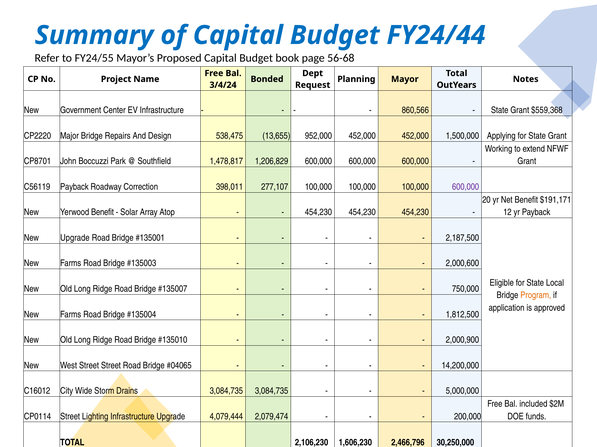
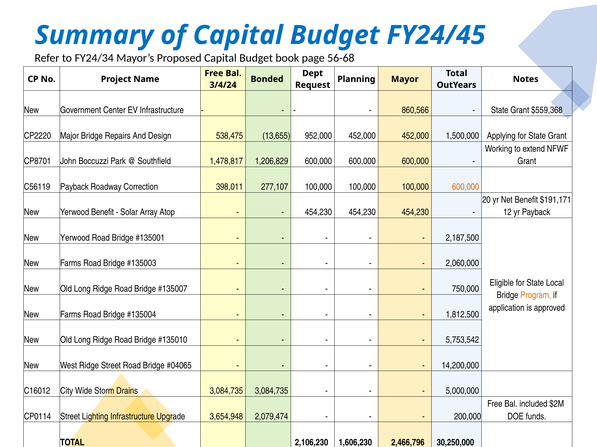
FY24/44: FY24/44 -> FY24/45
FY24/55: FY24/55 -> FY24/34
600,000 at (466, 187) colour: purple -> orange
Upgrade at (75, 238): Upgrade -> Yerwood
2,000,600: 2,000,600 -> 2,060,000
2,000,900: 2,000,900 -> 5,753,542
West Street: Street -> Ridge
4,079,444: 4,079,444 -> 3,654,948
